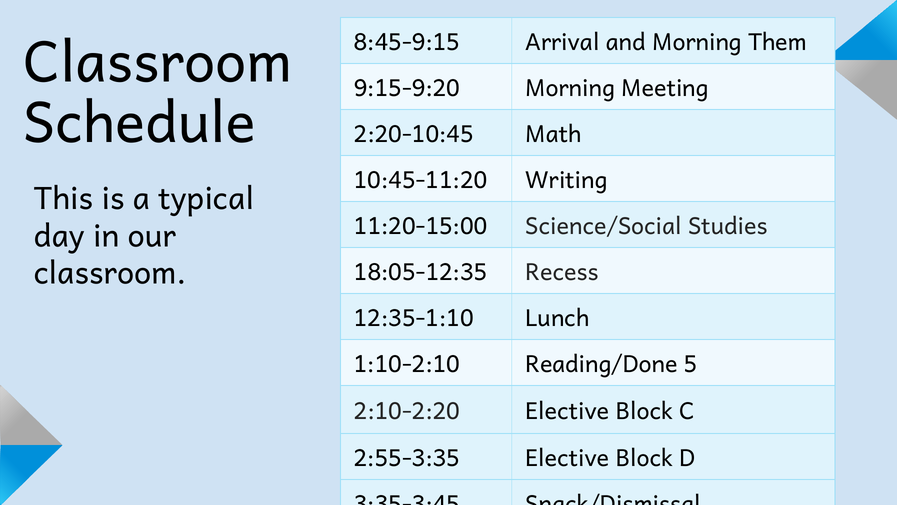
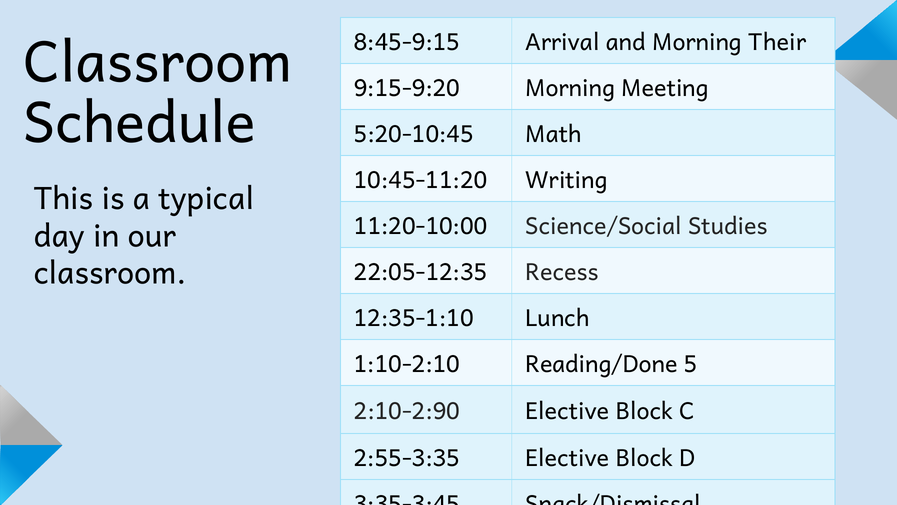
Them: Them -> Their
2:20-10:45: 2:20-10:45 -> 5:20-10:45
11:20-15:00: 11:20-15:00 -> 11:20-10:00
18:05-12:35: 18:05-12:35 -> 22:05-12:35
2:10-2:20: 2:10-2:20 -> 2:10-2:90
